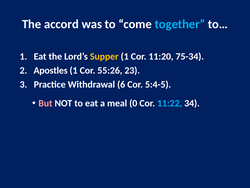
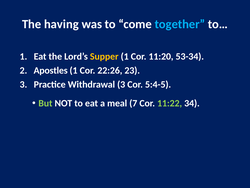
accord: accord -> having
75-34: 75-34 -> 53-34
55:26: 55:26 -> 22:26
Withdrawal 6: 6 -> 3
But colour: pink -> light green
0: 0 -> 7
11:22 colour: light blue -> light green
